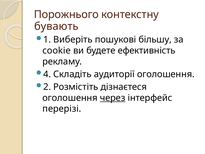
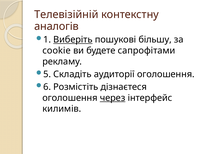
Порожнього: Порожнього -> Телевізійній
бувають: бувають -> аналогів
Виберіть underline: none -> present
ефективність: ефективність -> сапрофітами
4: 4 -> 5
2: 2 -> 6
перерізі: перерізі -> килимів
